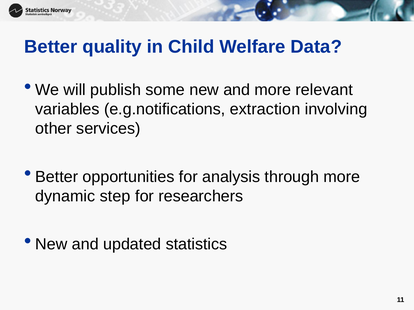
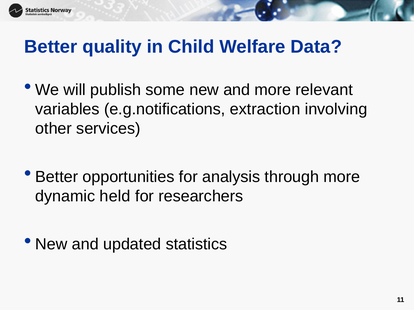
step: step -> held
